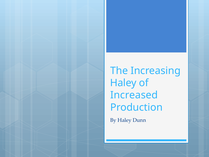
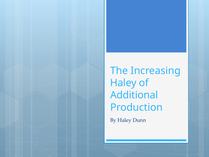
Increased: Increased -> Additional
